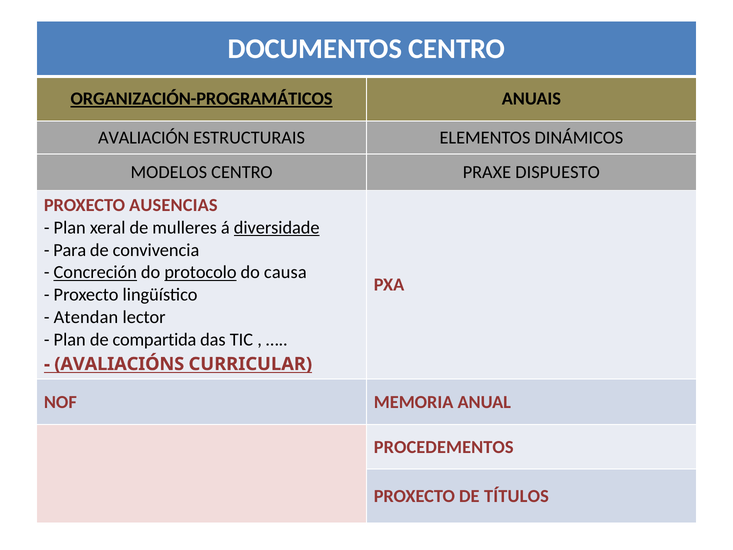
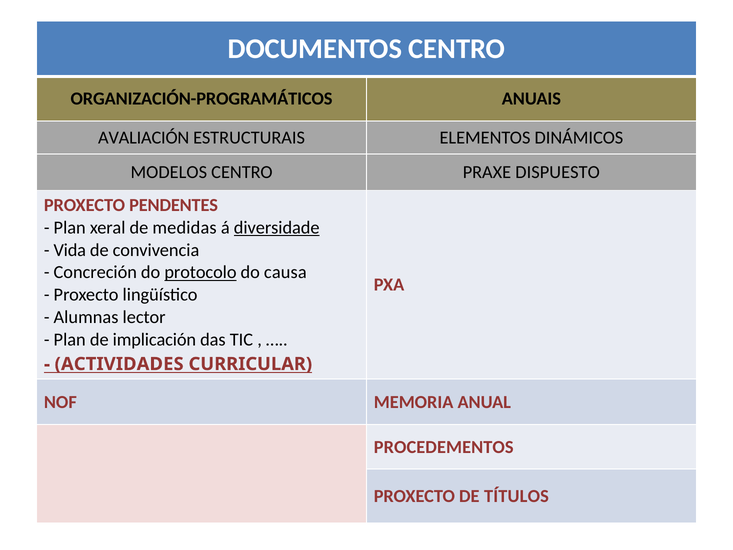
ORGANIZACIÓN-PROGRAMÁTICOS underline: present -> none
AUSENCIAS: AUSENCIAS -> PENDENTES
mulleres: mulleres -> medidas
Para: Para -> Vida
Concreción underline: present -> none
Atendan: Atendan -> Alumnas
compartida: compartida -> implicación
AVALIACIÓNS: AVALIACIÓNS -> ACTIVIDADES
